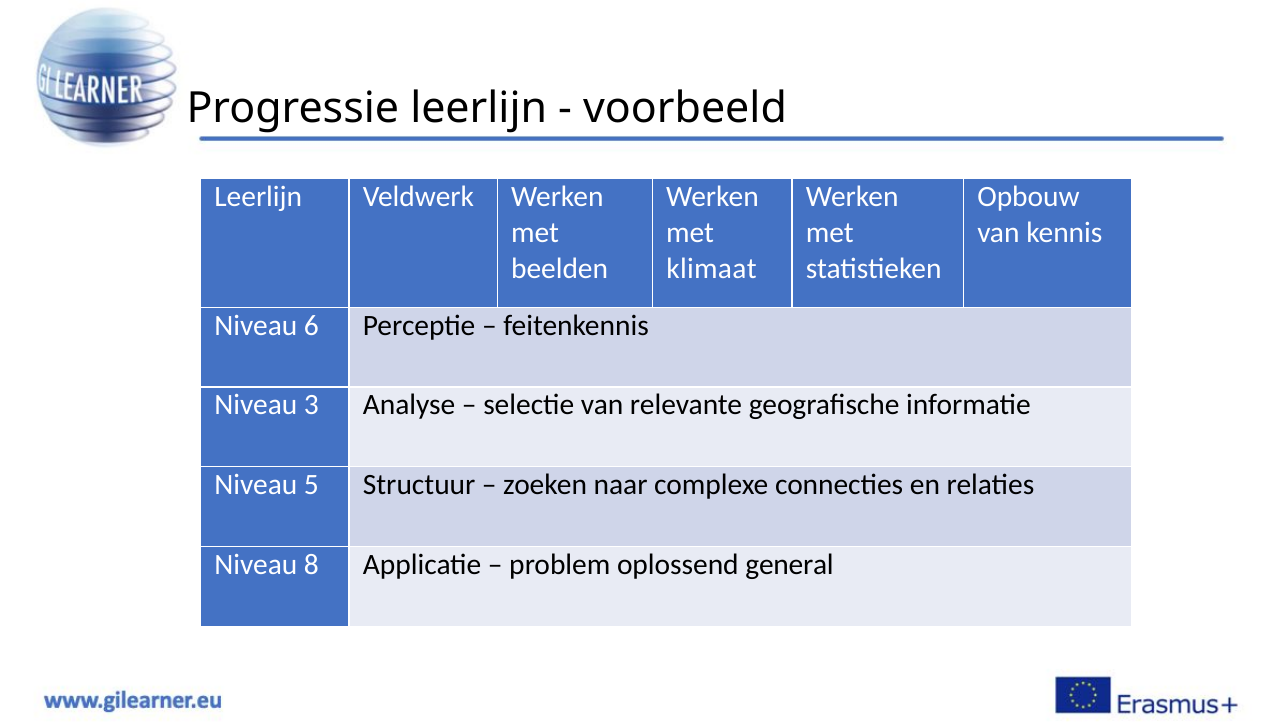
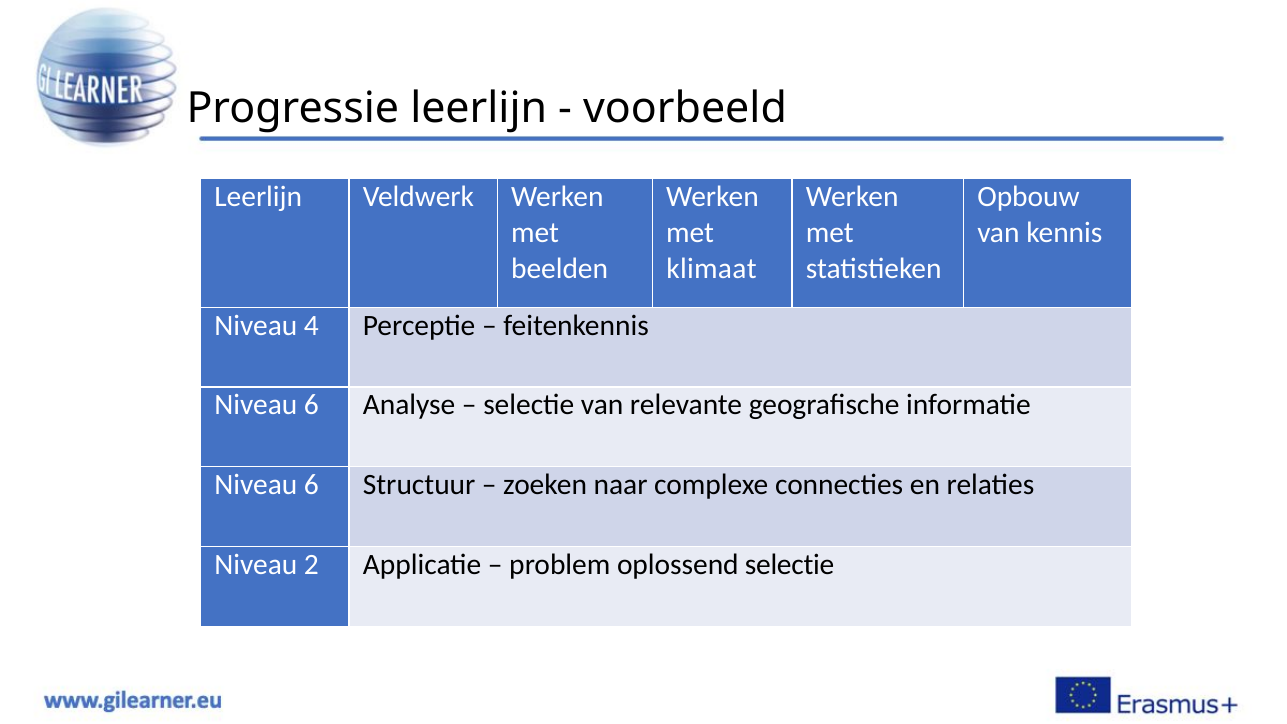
6: 6 -> 4
3 at (311, 405): 3 -> 6
5 at (311, 485): 5 -> 6
8: 8 -> 2
oplossend general: general -> selectie
